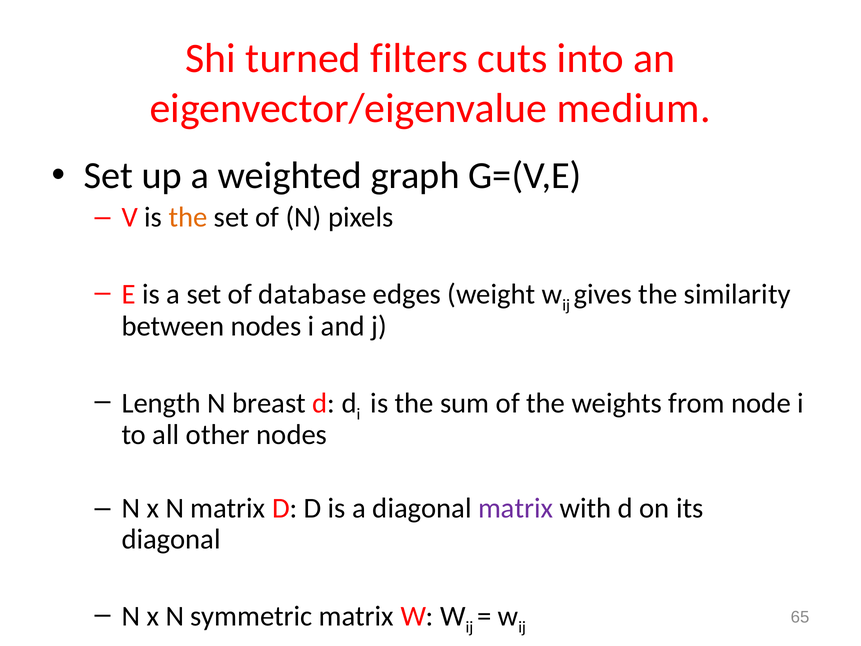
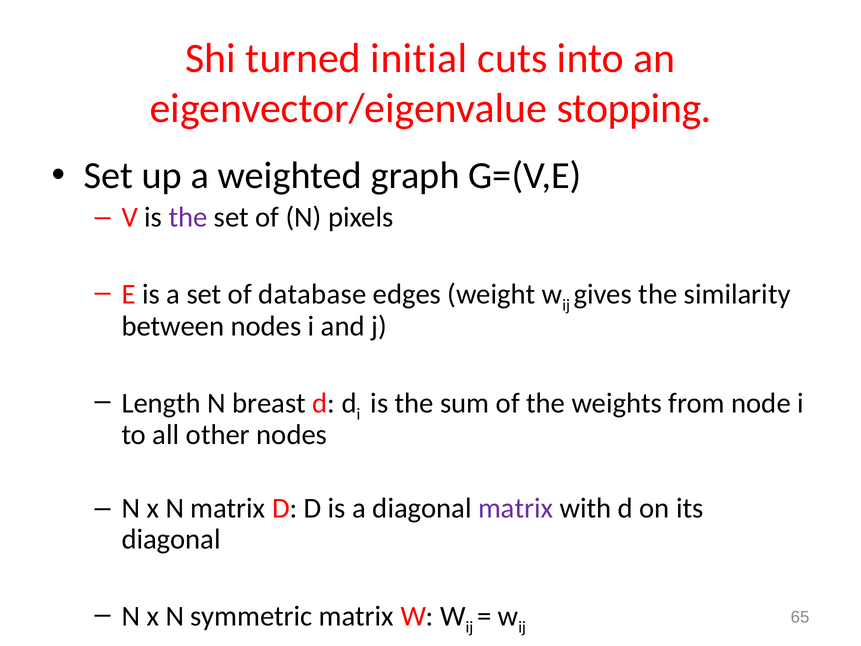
filters: filters -> initial
medium: medium -> stopping
the at (188, 217) colour: orange -> purple
